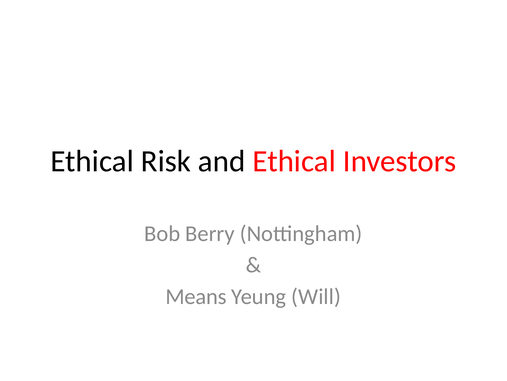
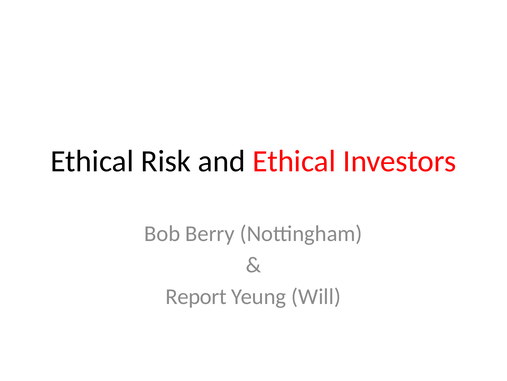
Means: Means -> Report
